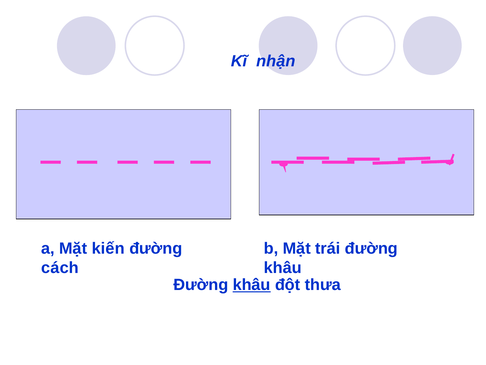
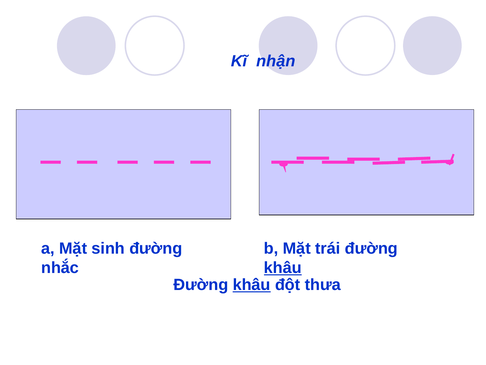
kiến: kiến -> sinh
cách: cách -> nhắc
khâu at (283, 268) underline: none -> present
